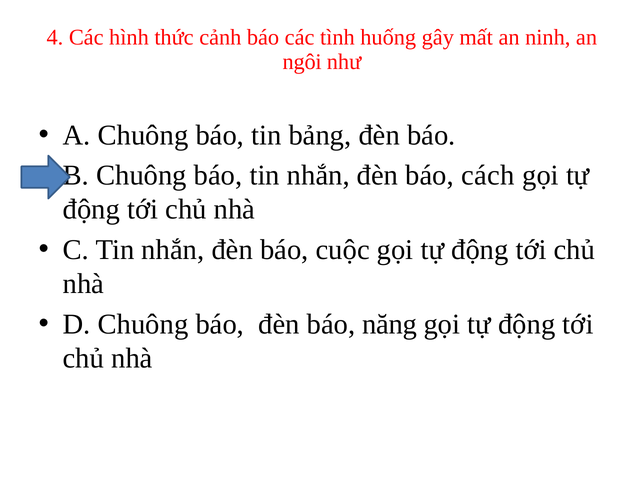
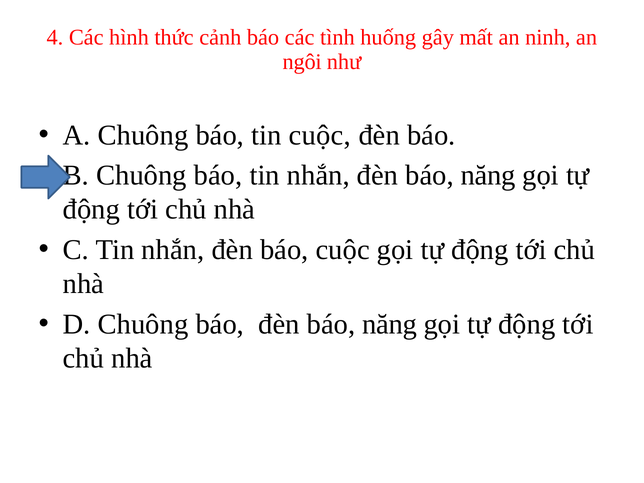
tin bảng: bảng -> cuộc
nhắn đèn báo cách: cách -> năng
